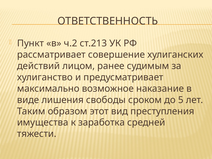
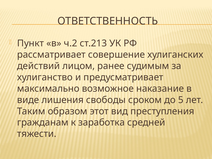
имущества: имущества -> гражданам
